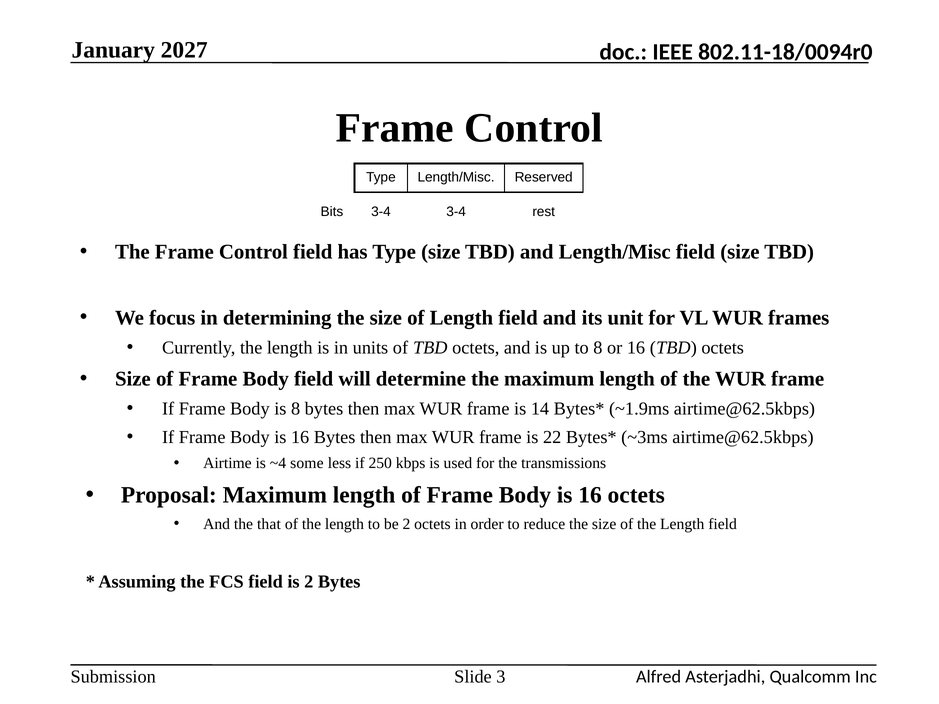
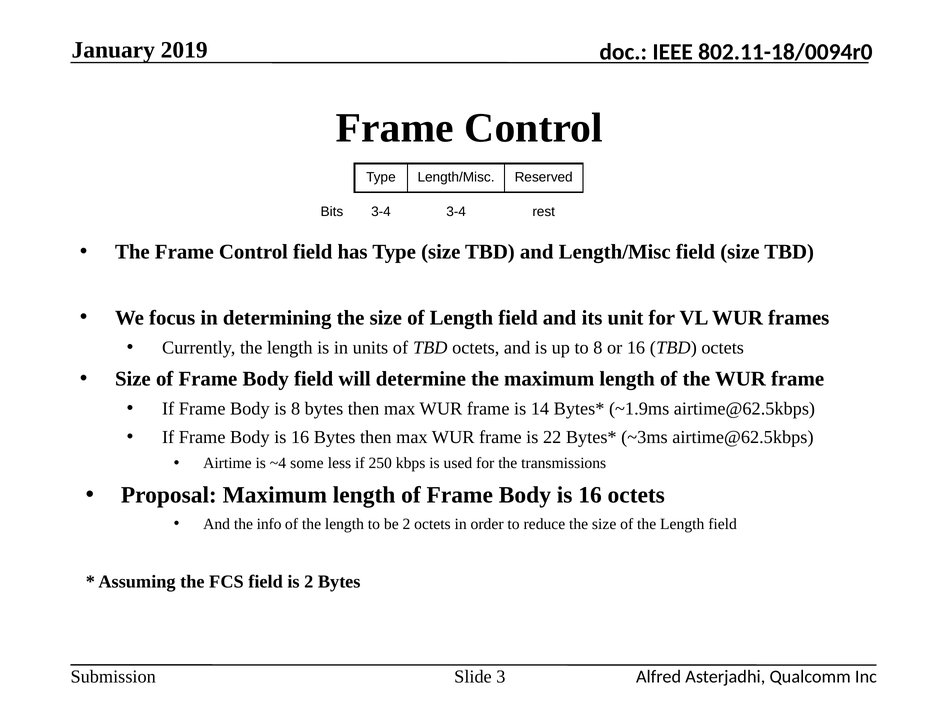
2027: 2027 -> 2019
that: that -> info
